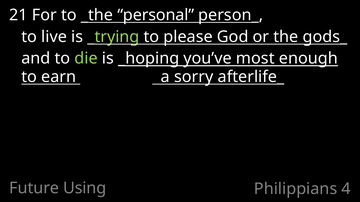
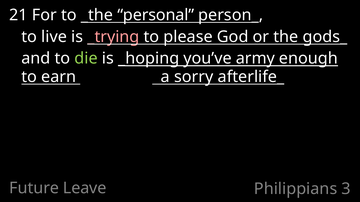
_trying colour: light green -> pink
most: most -> army
Using: Using -> Leave
4: 4 -> 3
